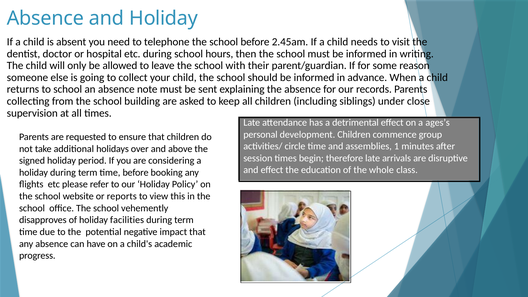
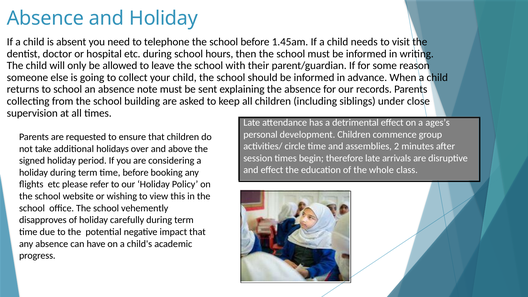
2.45am: 2.45am -> 1.45am
1: 1 -> 2
reports: reports -> wishing
facilities: facilities -> carefully
